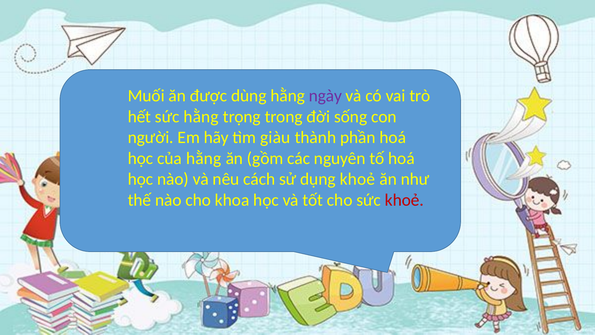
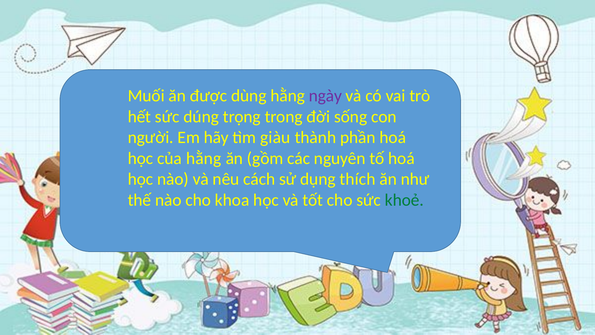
sức hằng: hằng -> dúng
dụng khoẻ: khoẻ -> thích
khoẻ at (404, 200) colour: red -> green
